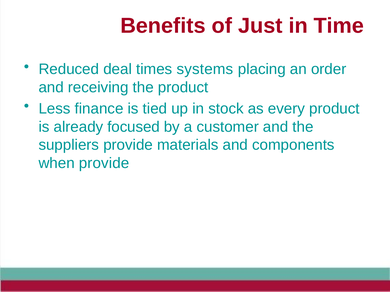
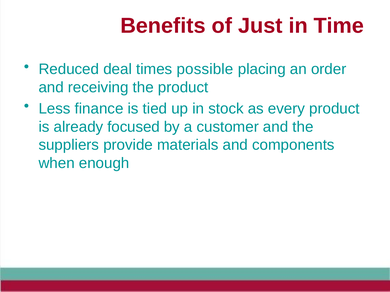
systems: systems -> possible
when provide: provide -> enough
